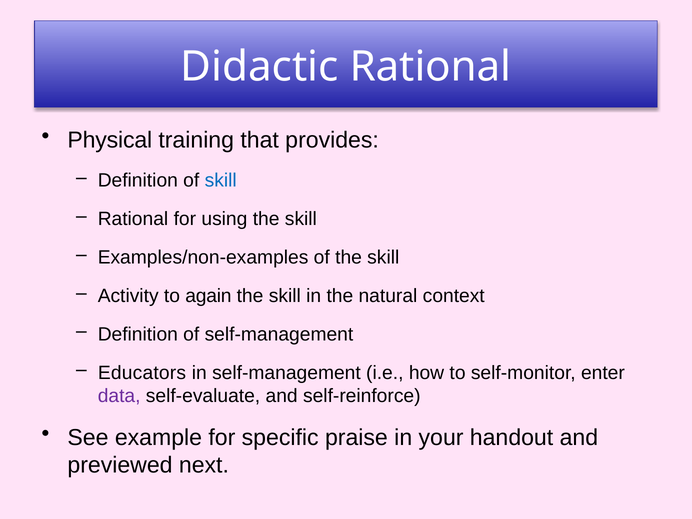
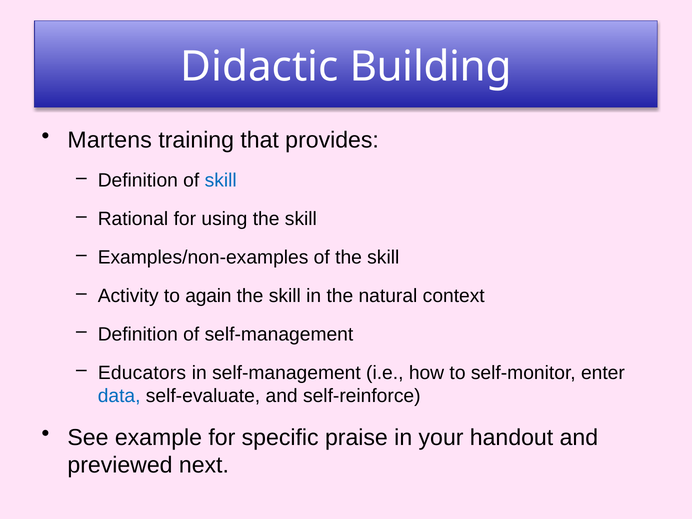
Didactic Rational: Rational -> Building
Physical: Physical -> Martens
data colour: purple -> blue
